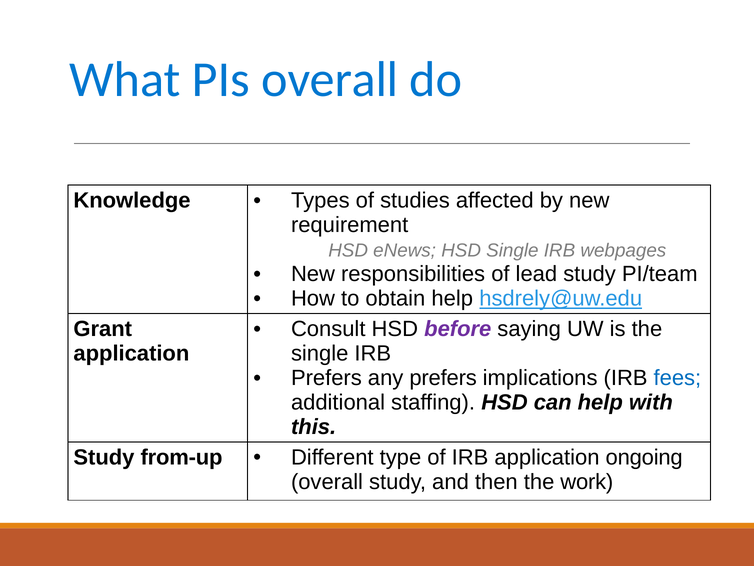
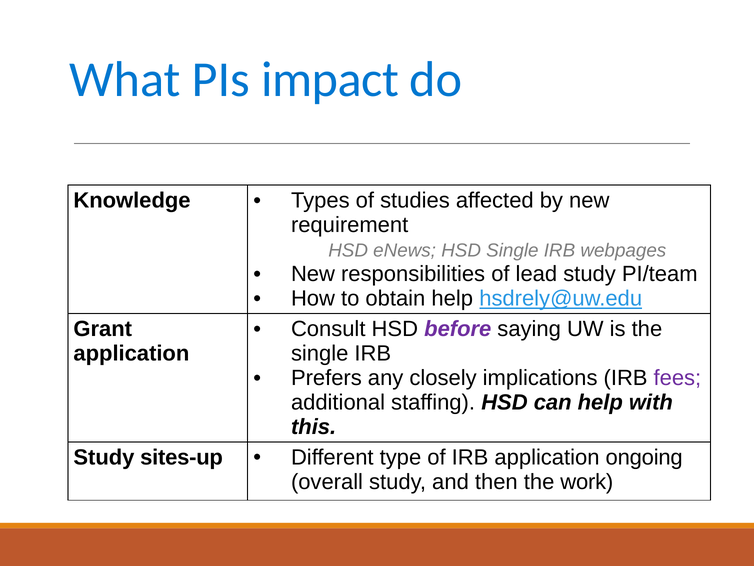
PIs overall: overall -> impact
any prefers: prefers -> closely
fees colour: blue -> purple
from-up: from-up -> sites-up
